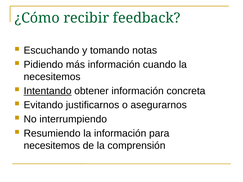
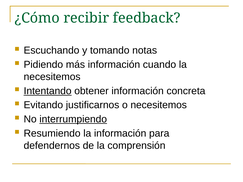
o asegurarnos: asegurarnos -> necesitemos
interrumpiendo underline: none -> present
necesitemos at (52, 146): necesitemos -> defendernos
